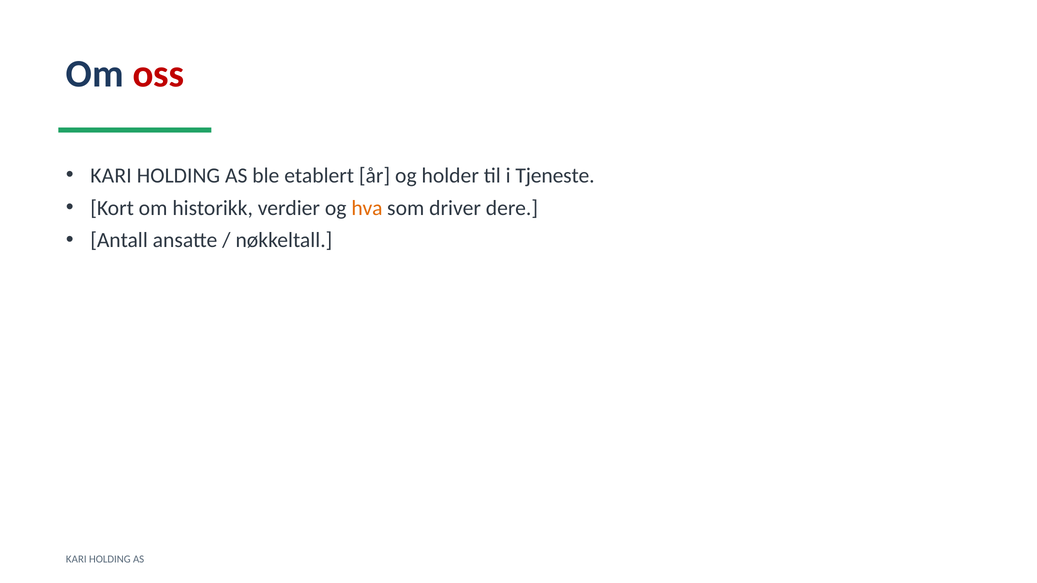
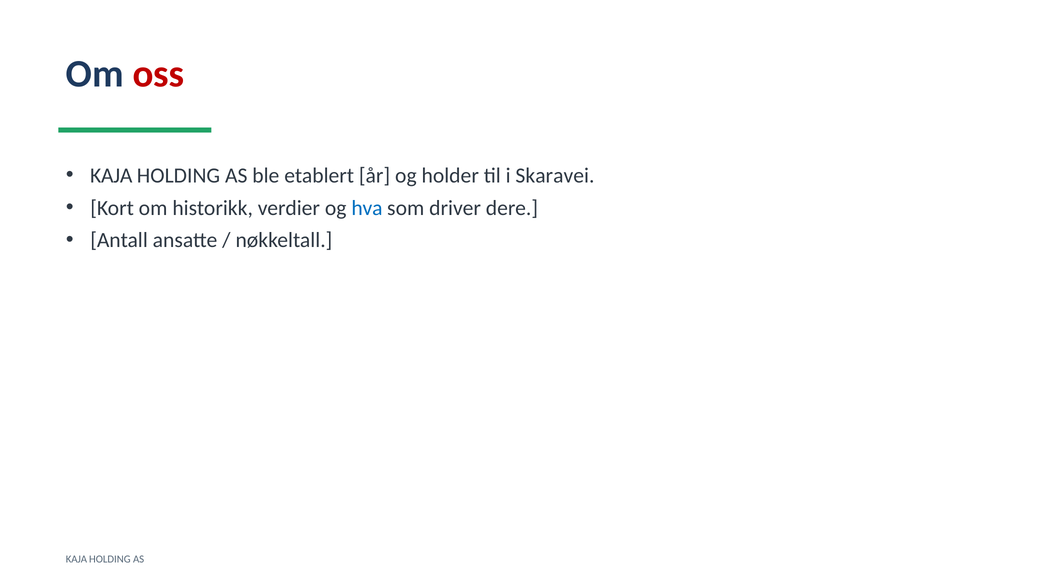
KARI at (111, 176): KARI -> KAJA
Tjeneste: Tjeneste -> Skaravei
hva colour: orange -> blue
KARI at (76, 560): KARI -> KAJA
